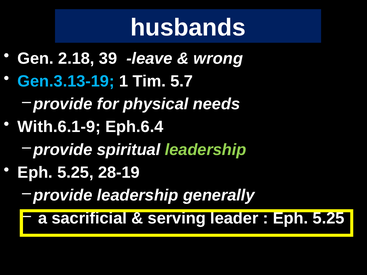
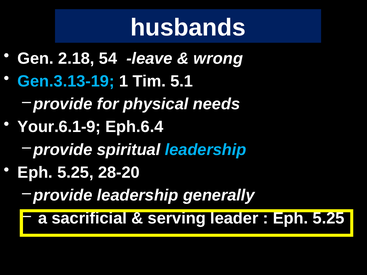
39: 39 -> 54
5.7: 5.7 -> 5.1
With.6.1-9: With.6.1-9 -> Your.6.1-9
leadership at (206, 150) colour: light green -> light blue
28-19: 28-19 -> 28-20
